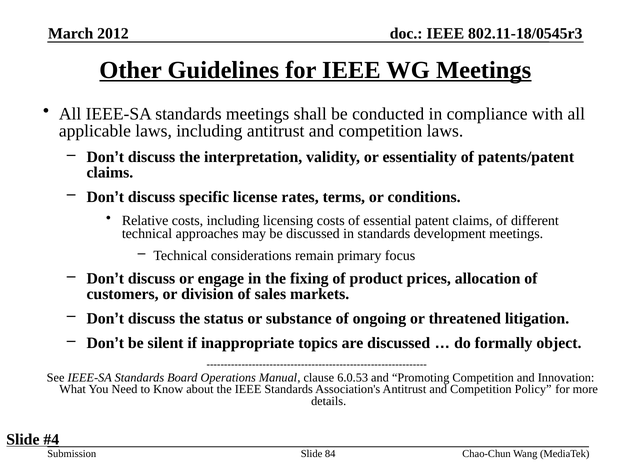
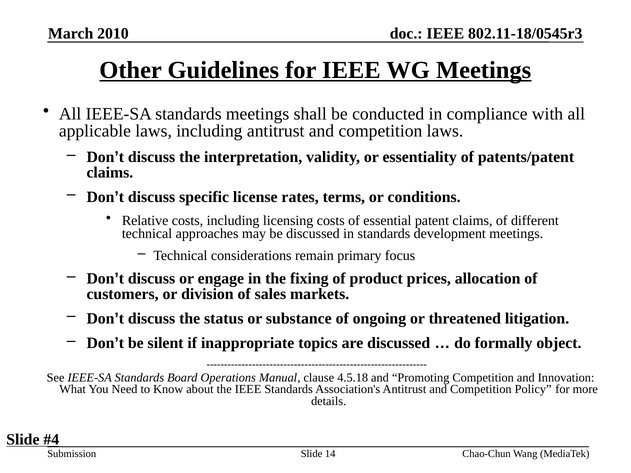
2012: 2012 -> 2010
6.0.53: 6.0.53 -> 4.5.18
84: 84 -> 14
